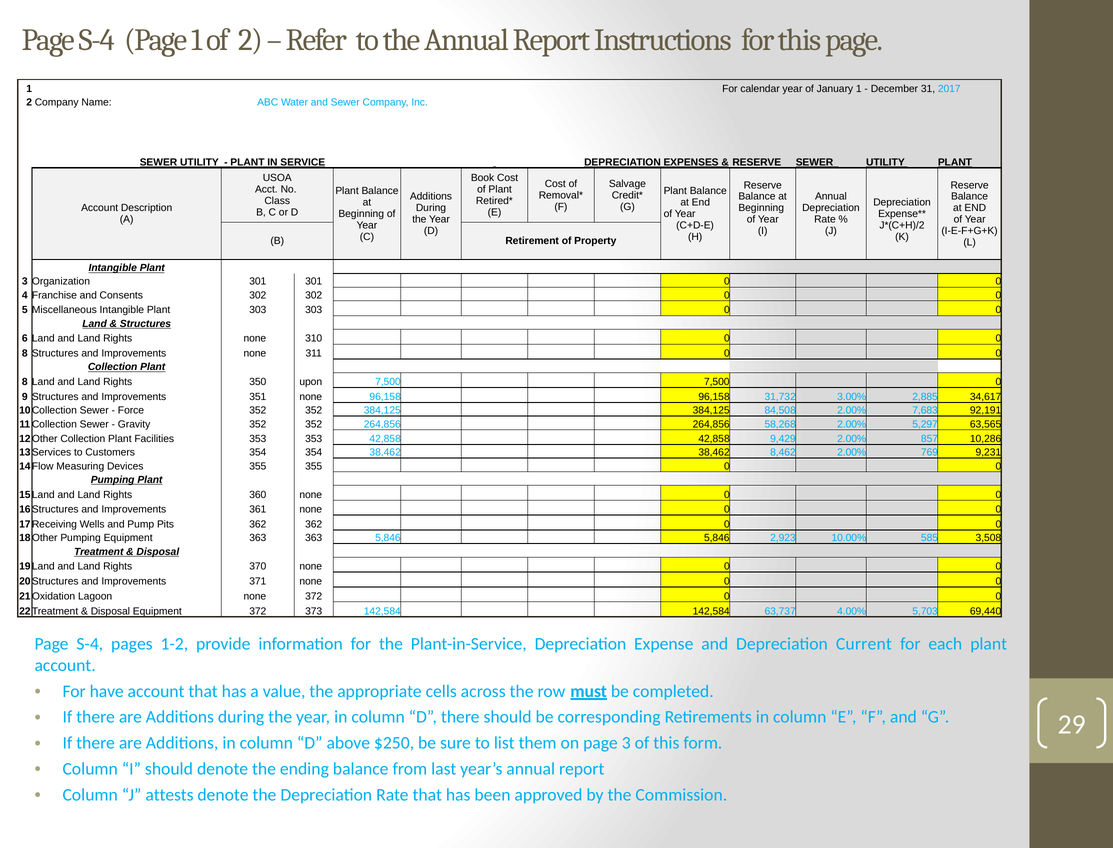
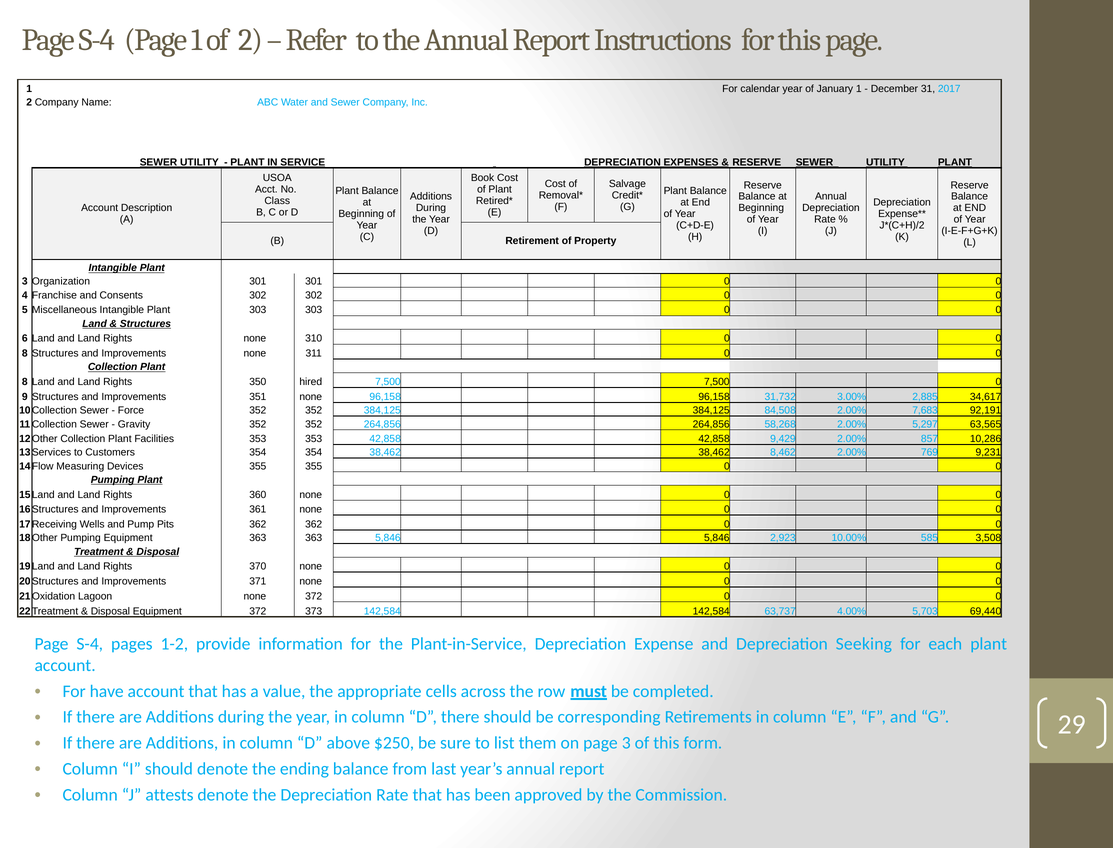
upon: upon -> hired
Current: Current -> Seeking
